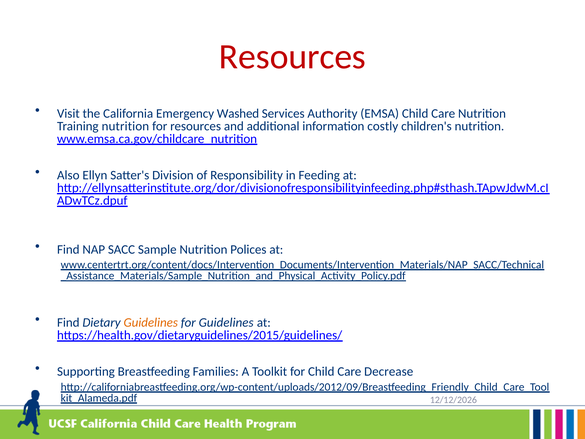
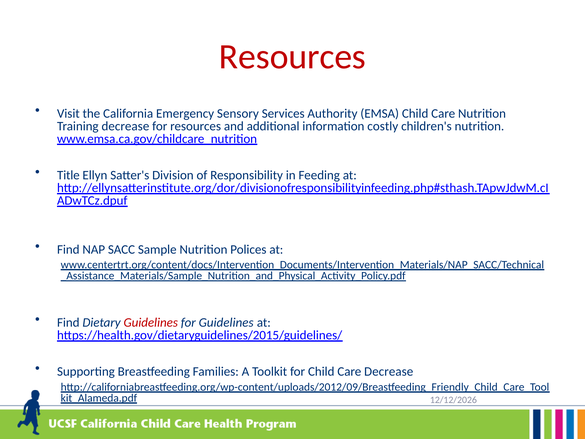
Washed: Washed -> Sensory
Training nutrition: nutrition -> decrease
Also: Also -> Title
Guidelines at (151, 322) colour: orange -> red
